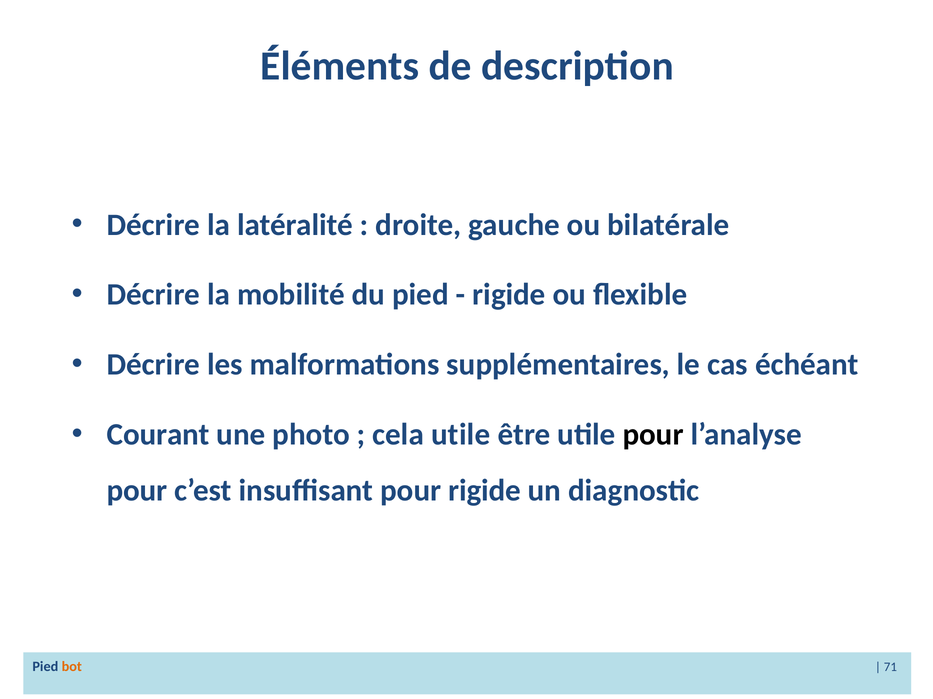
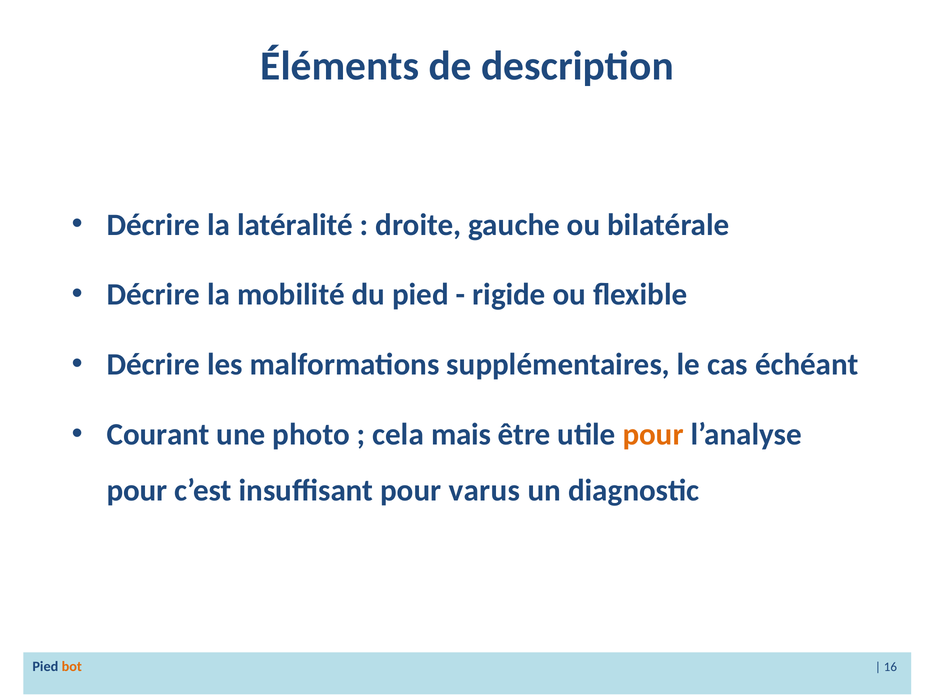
cela utile: utile -> mais
pour at (653, 435) colour: black -> orange
pour rigide: rigide -> varus
71: 71 -> 16
